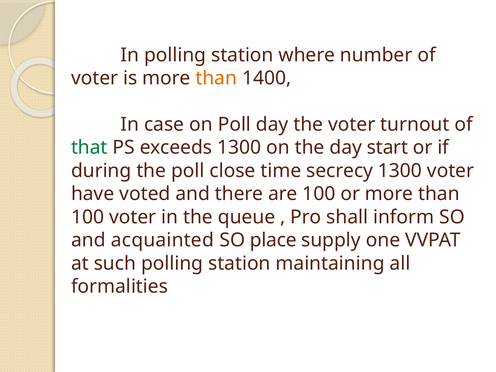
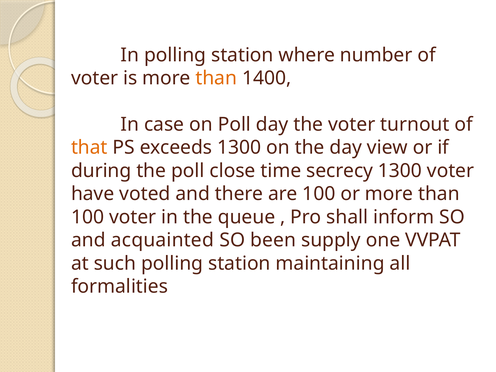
that colour: green -> orange
start: start -> view
place: place -> been
